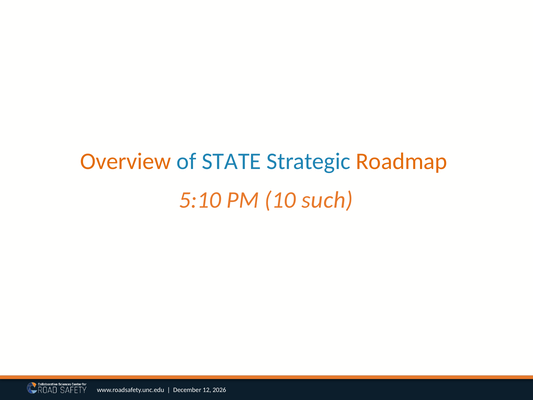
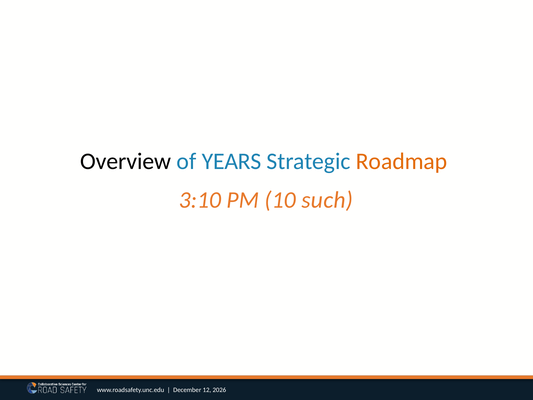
Overview colour: orange -> black
STATE: STATE -> YEARS
5:10: 5:10 -> 3:10
